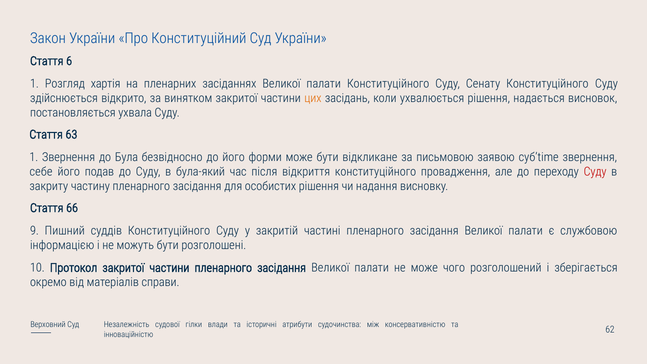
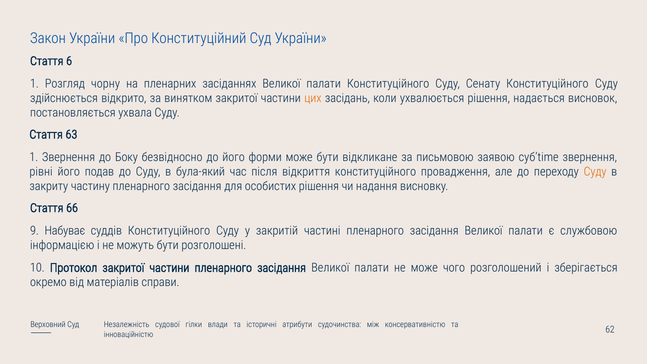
хартія: хартія -> чорну
Була: Була -> Боку
себе: себе -> рівні
Суду at (595, 172) colour: red -> orange
Пишний: Пишний -> Набуває
